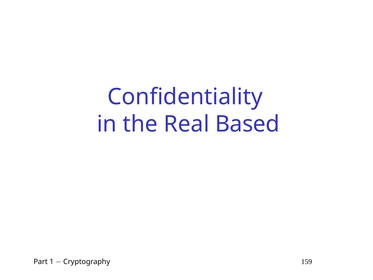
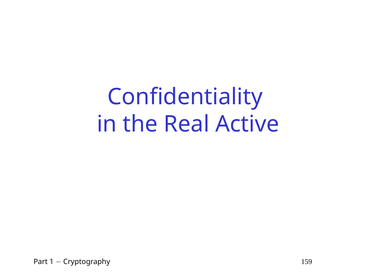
Based: Based -> Active
